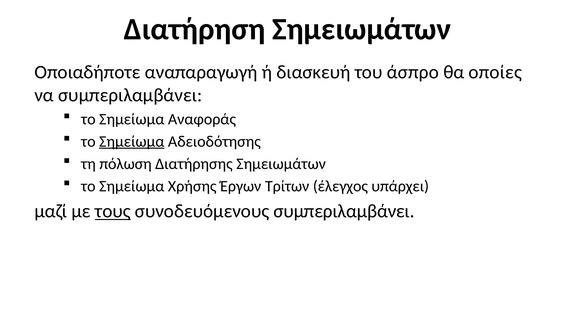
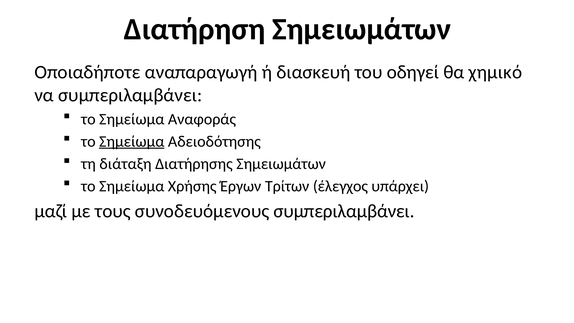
άσπρο: άσπρο -> οδηγεί
οποίες: οποίες -> χημικό
πόλωση: πόλωση -> διάταξη
τους underline: present -> none
